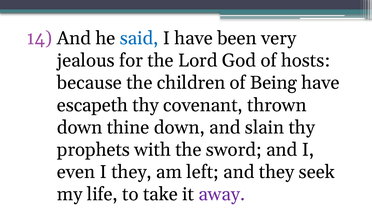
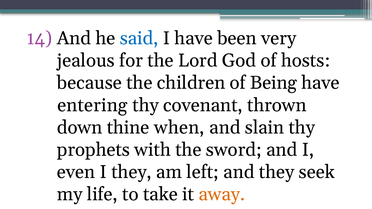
escapeth: escapeth -> entering
thine down: down -> when
away colour: purple -> orange
